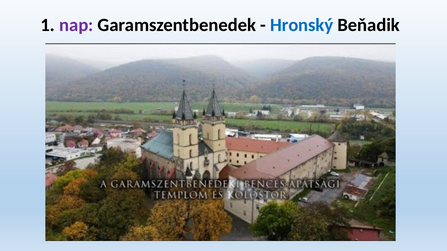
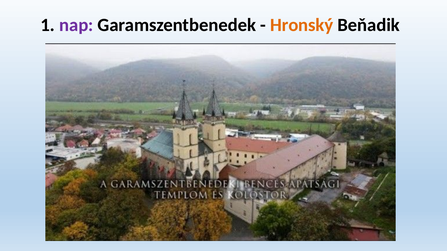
Hronský colour: blue -> orange
